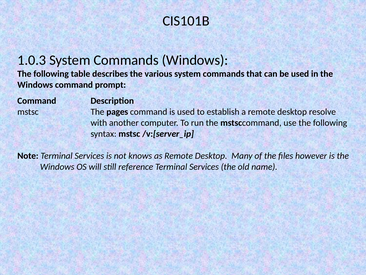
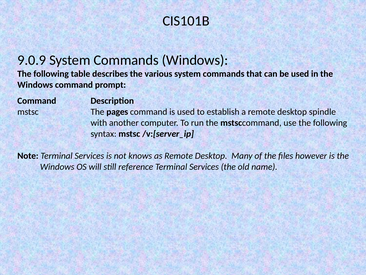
1.0.3: 1.0.3 -> 9.0.9
resolve: resolve -> spindle
